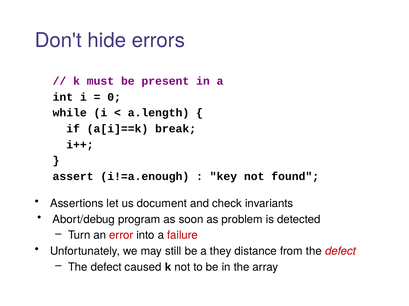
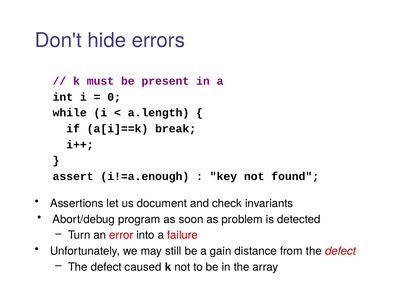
they: they -> gain
